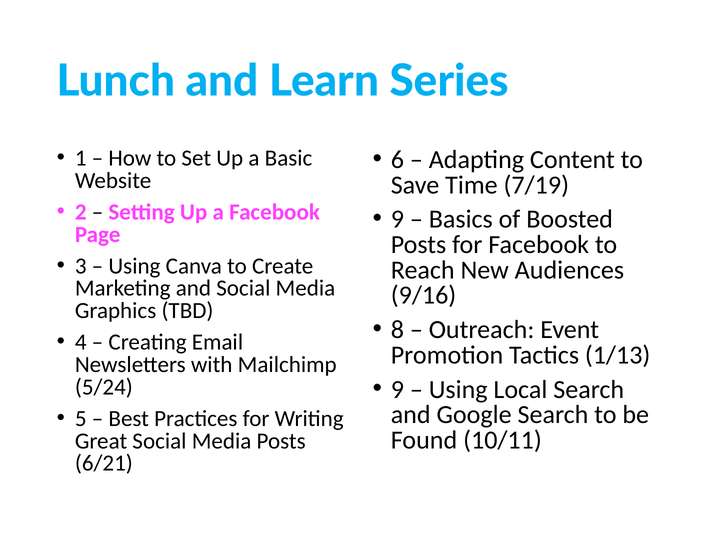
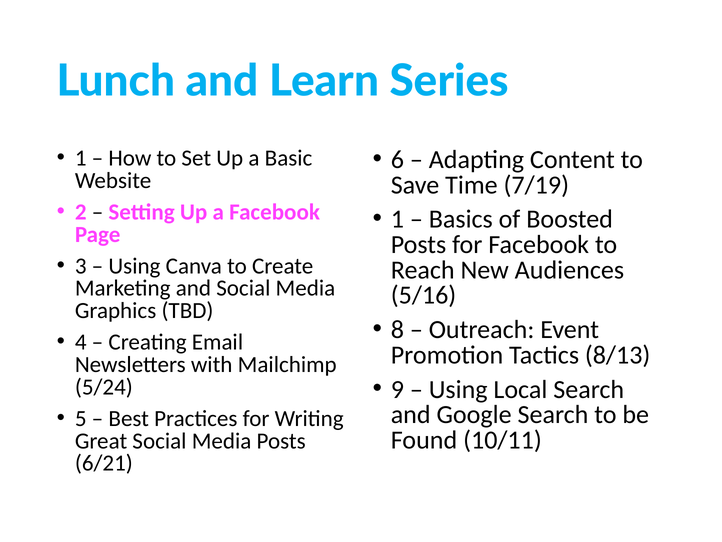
9 at (397, 219): 9 -> 1
9/16: 9/16 -> 5/16
1/13: 1/13 -> 8/13
